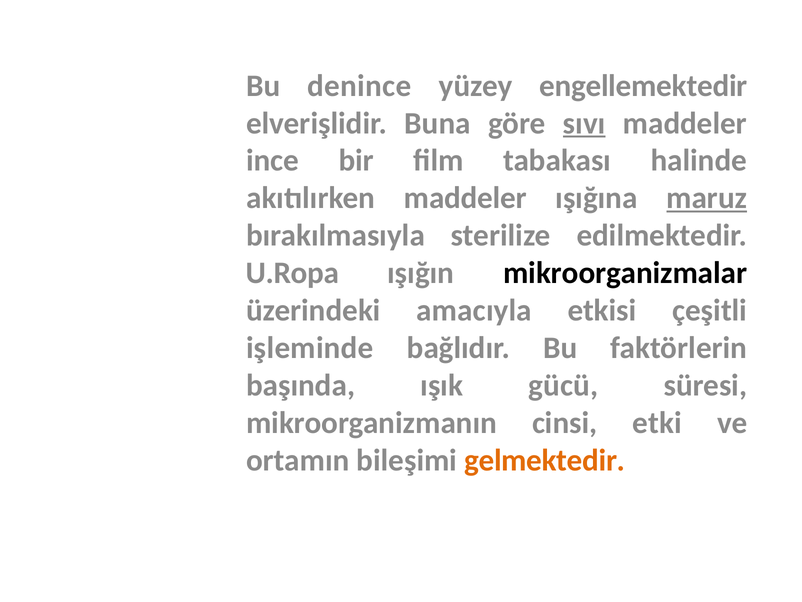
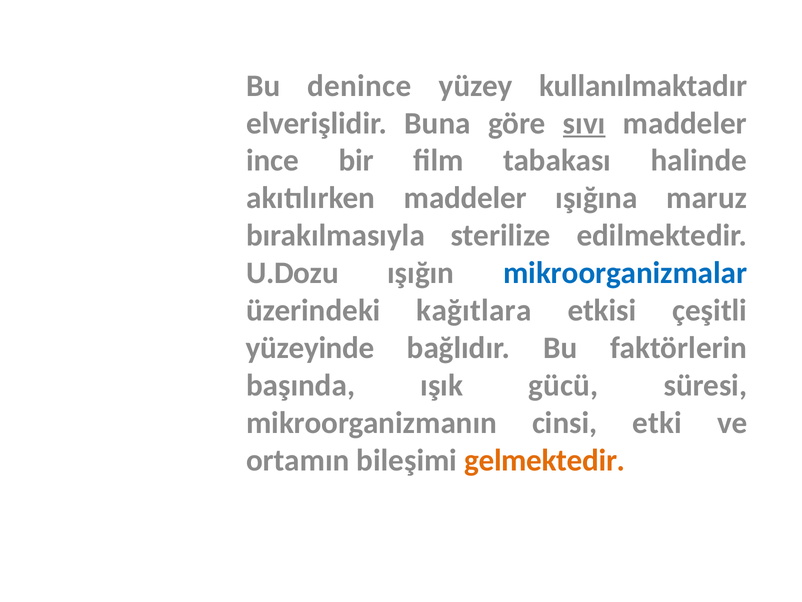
engellemektedir: engellemektedir -> kullanılmaktadır
maruz underline: present -> none
U.Ropa: U.Ropa -> U.Dozu
mikroorganizmalar colour: black -> blue
amacıyla: amacıyla -> kağıtlara
işleminde: işleminde -> yüzeyinde
